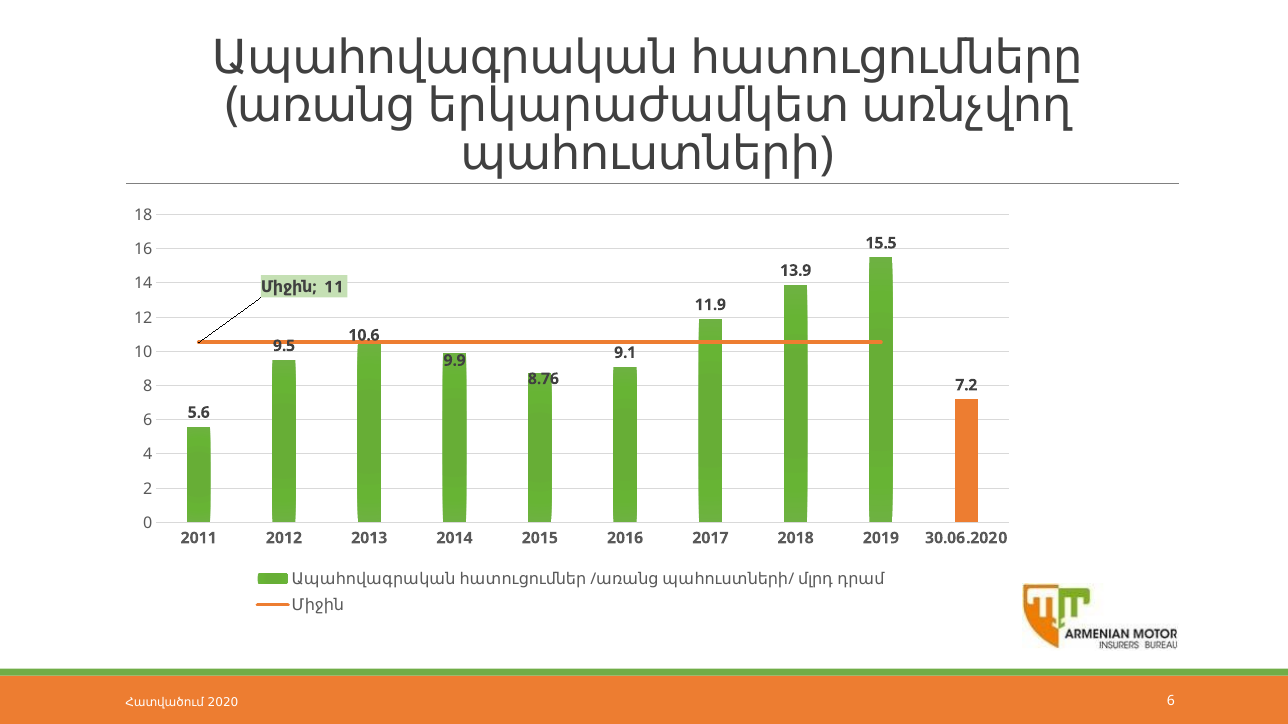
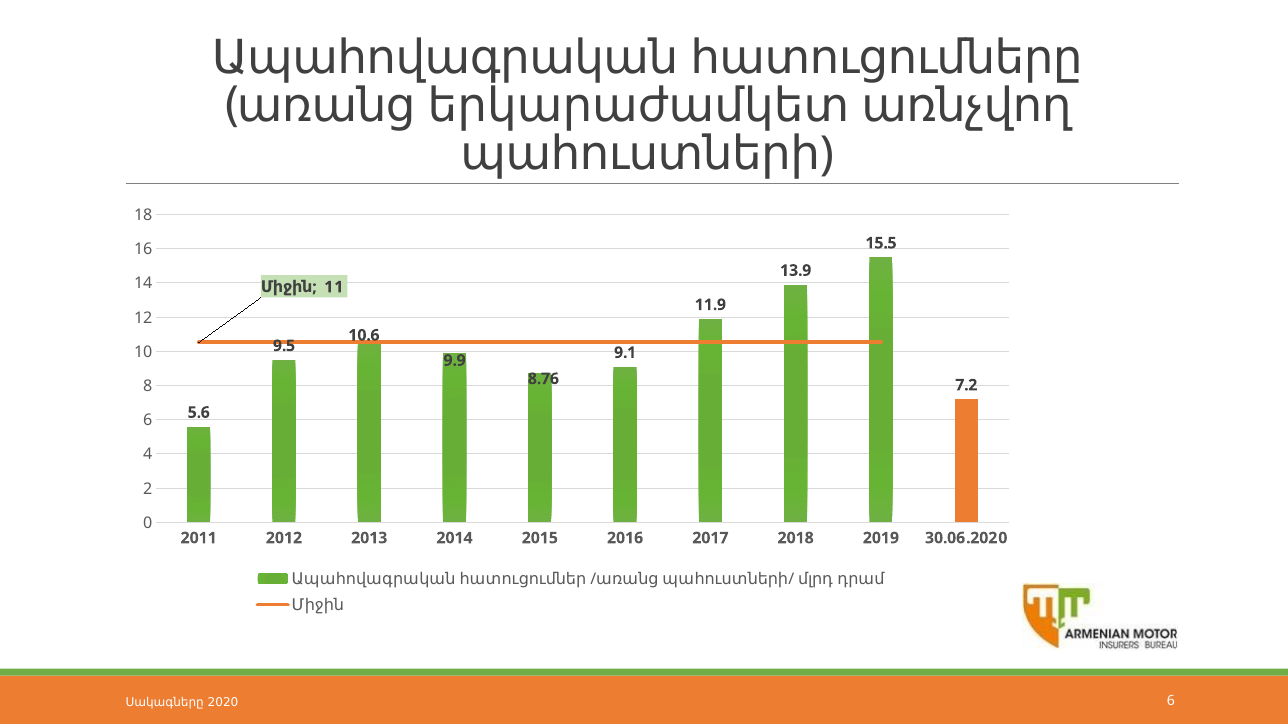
Հատվածում: Հատվածում -> Սակագները
